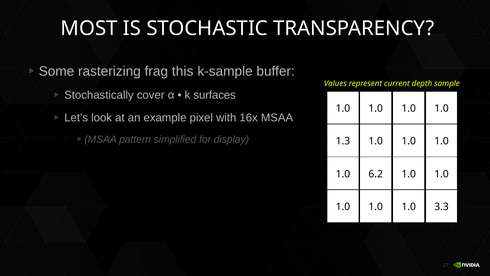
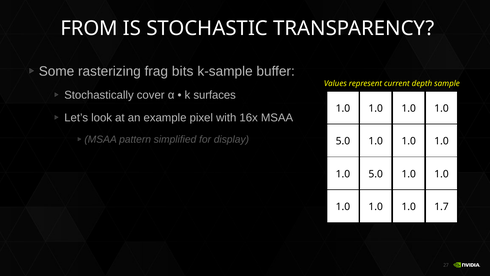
MOST: MOST -> FROM
this: this -> bits
1.3 at (343, 141): 1.3 -> 5.0
6.2 at (376, 174): 6.2 -> 5.0
3.3: 3.3 -> 1.7
